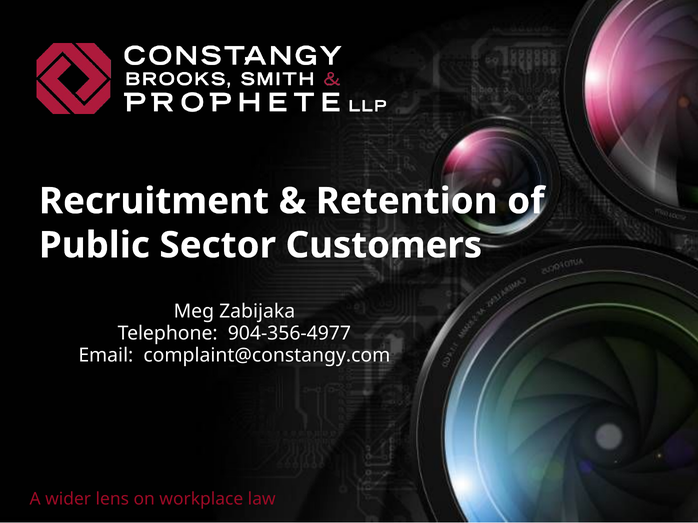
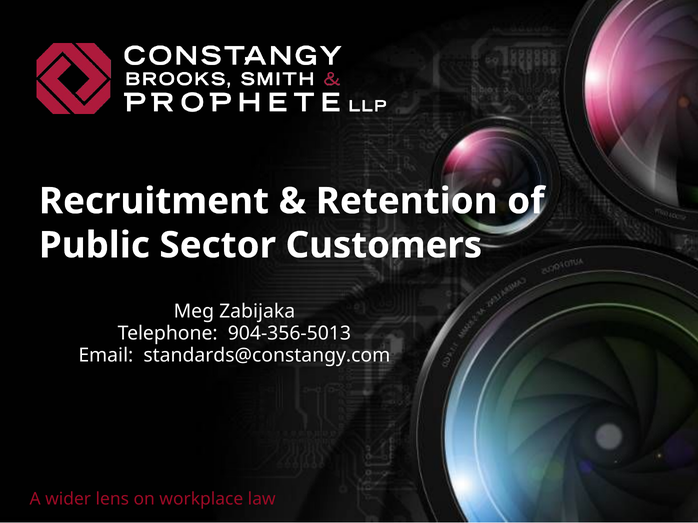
904-356-4977: 904-356-4977 -> 904-356-5013
complaint@constangy.com: complaint@constangy.com -> standards@constangy.com
